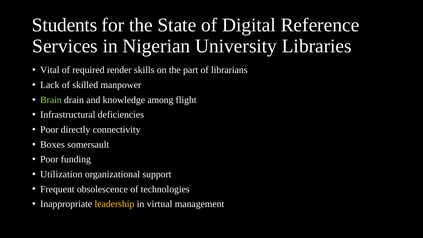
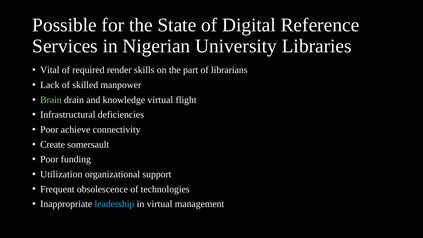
Students: Students -> Possible
knowledge among: among -> virtual
directly: directly -> achieve
Boxes: Boxes -> Create
leadership colour: yellow -> light blue
